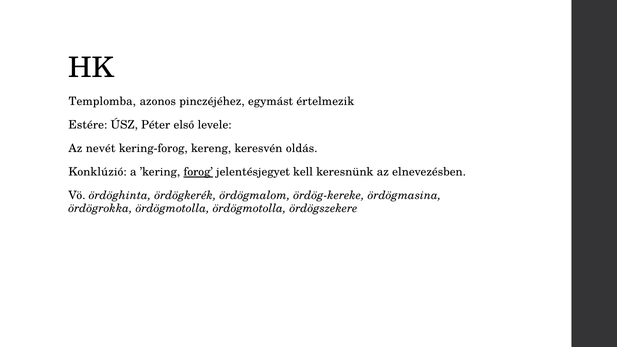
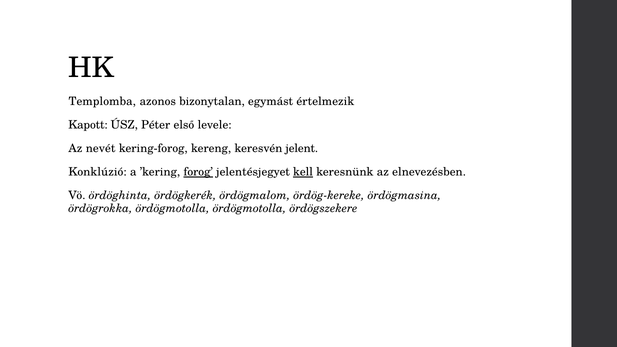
pinczéjéhez: pinczéjéhez -> bizonytalan
Estére: Estére -> Kapott
oldás: oldás -> jelent
kell underline: none -> present
